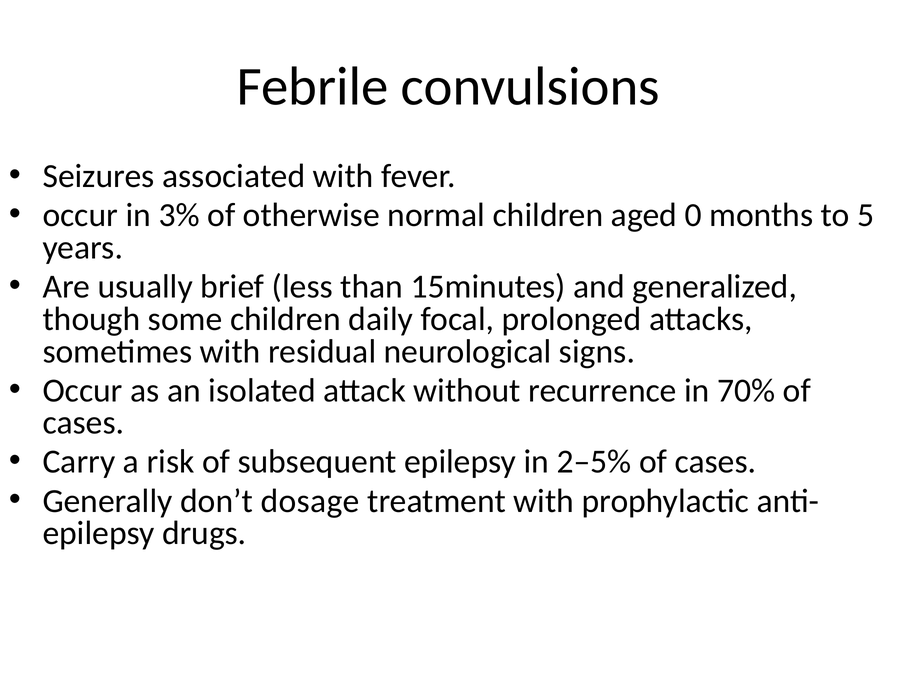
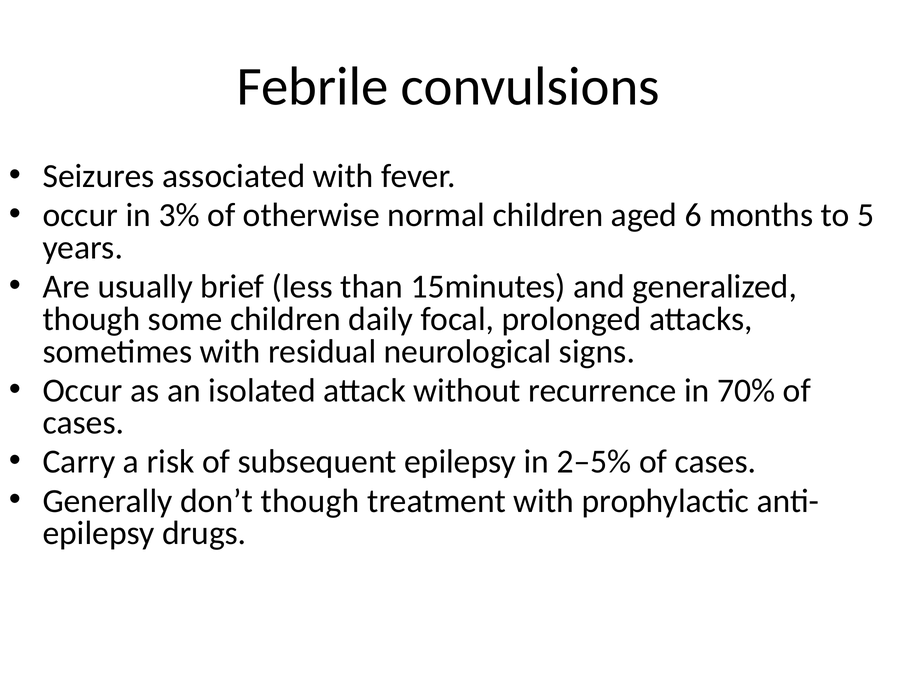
0: 0 -> 6
don’t dosage: dosage -> though
